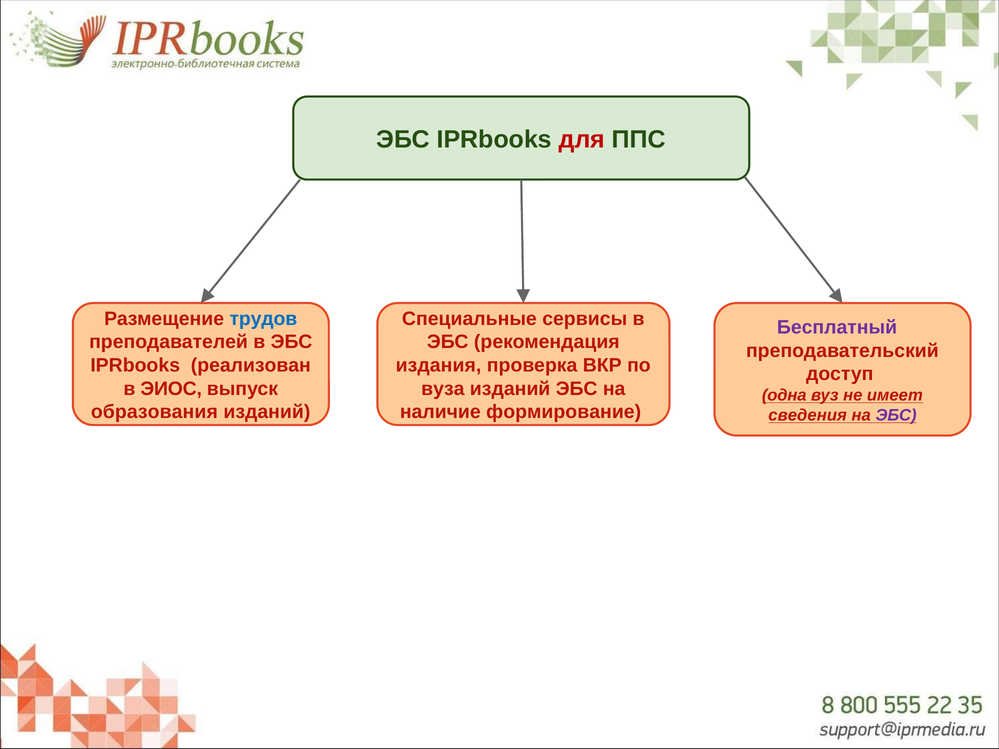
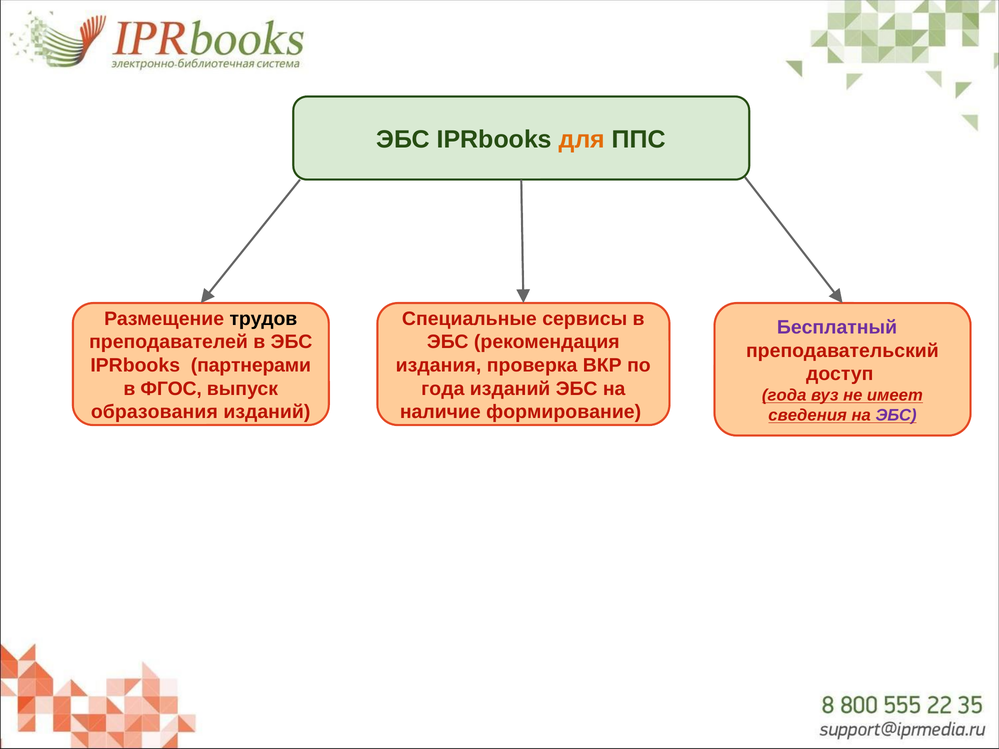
для colour: red -> orange
трудов colour: blue -> black
реализован: реализован -> партнерами
ЭИОС: ЭИОС -> ФГОС
вуза at (443, 389): вуза -> года
одна at (784, 396): одна -> года
